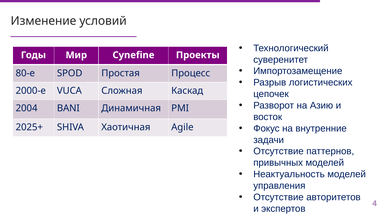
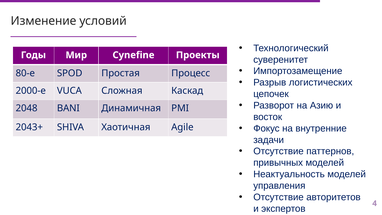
2004: 2004 -> 2048
2025+: 2025+ -> 2043+
